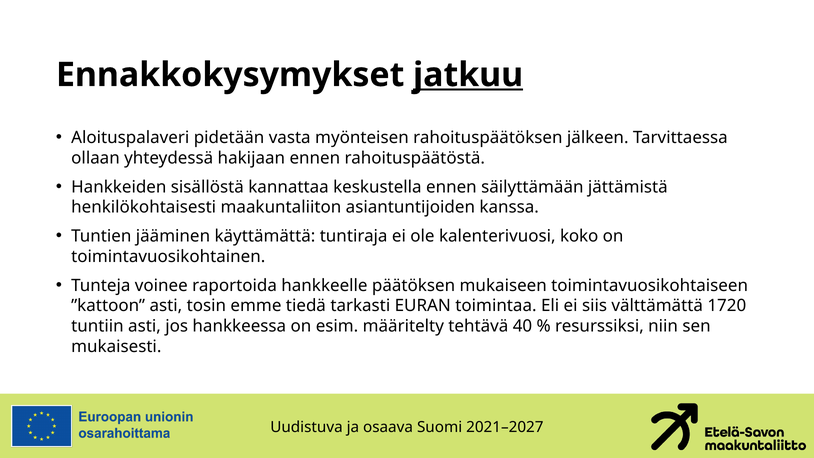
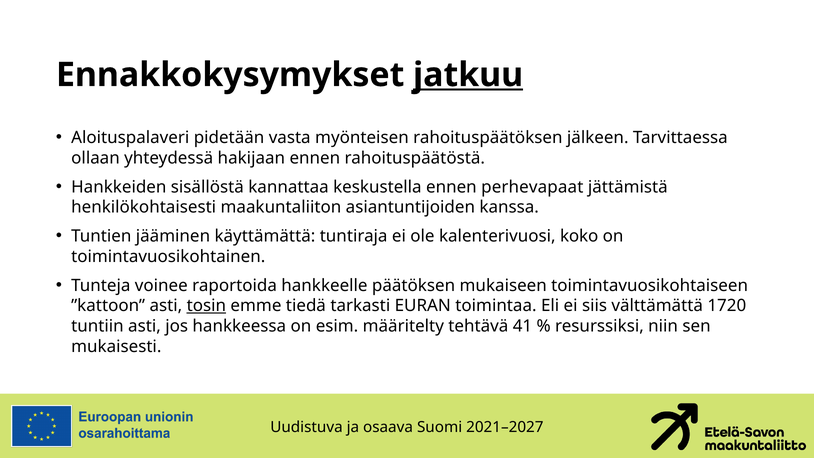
säilyttämään: säilyttämään -> perhevapaat
tosin underline: none -> present
40: 40 -> 41
